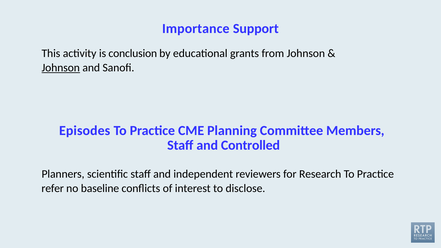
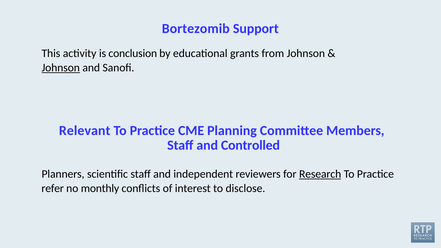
Importance: Importance -> Bortezomib
Episodes: Episodes -> Relevant
Research underline: none -> present
baseline: baseline -> monthly
